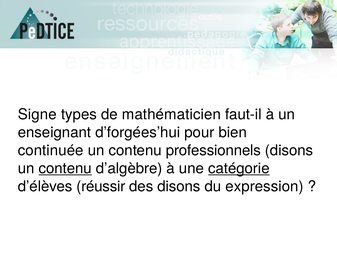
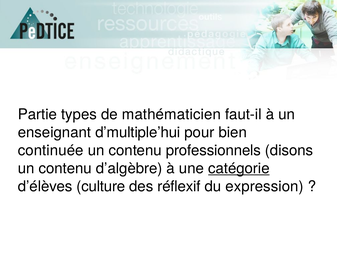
Signe: Signe -> Partie
d’forgées’hui: d’forgées’hui -> d’multiple’hui
contenu at (65, 168) underline: present -> none
réussir: réussir -> culture
des disons: disons -> réflexif
